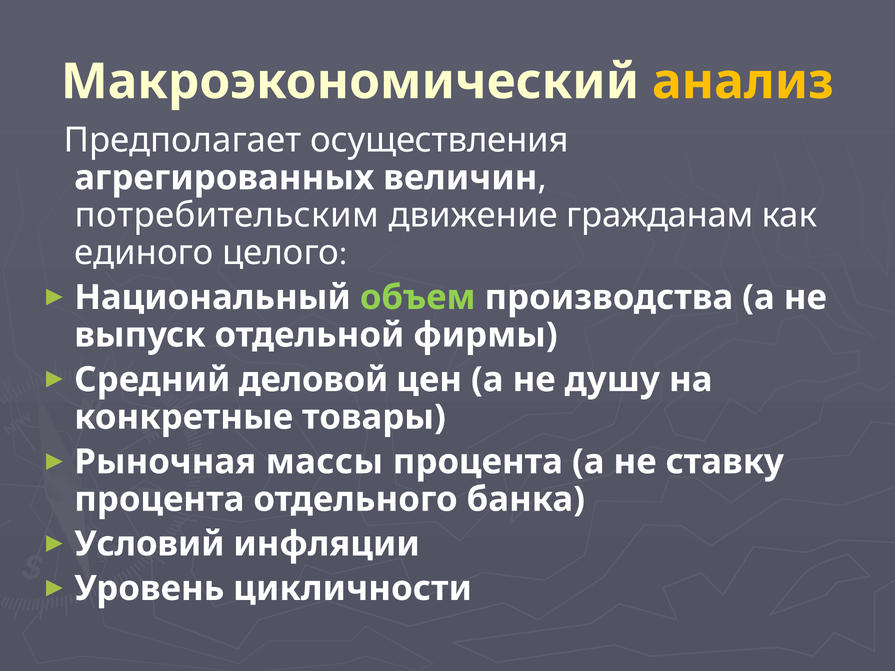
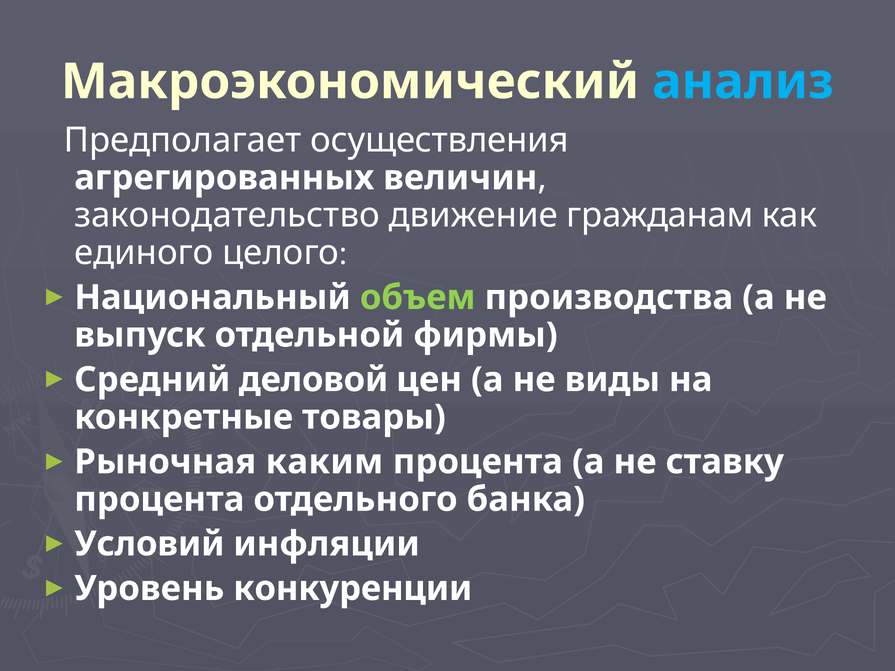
анализ colour: yellow -> light blue
потребительским: потребительским -> законодательство
душу: душу -> виды
массы: массы -> каким
цикличности: цикличности -> конкуренции
